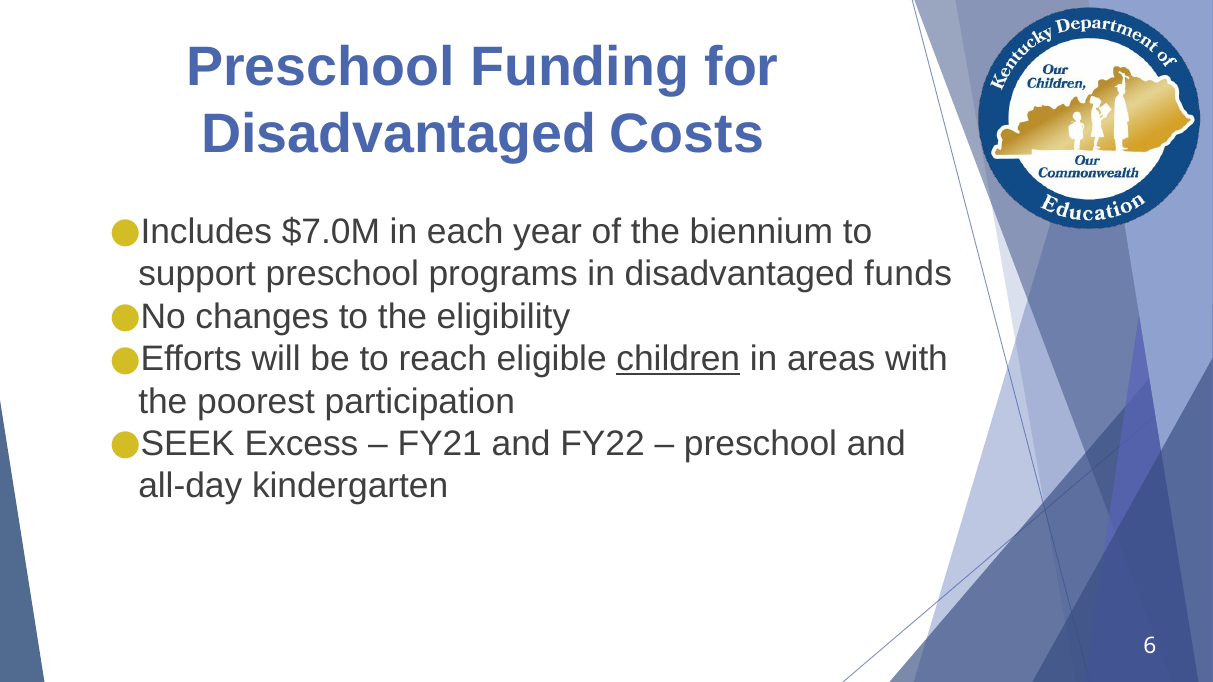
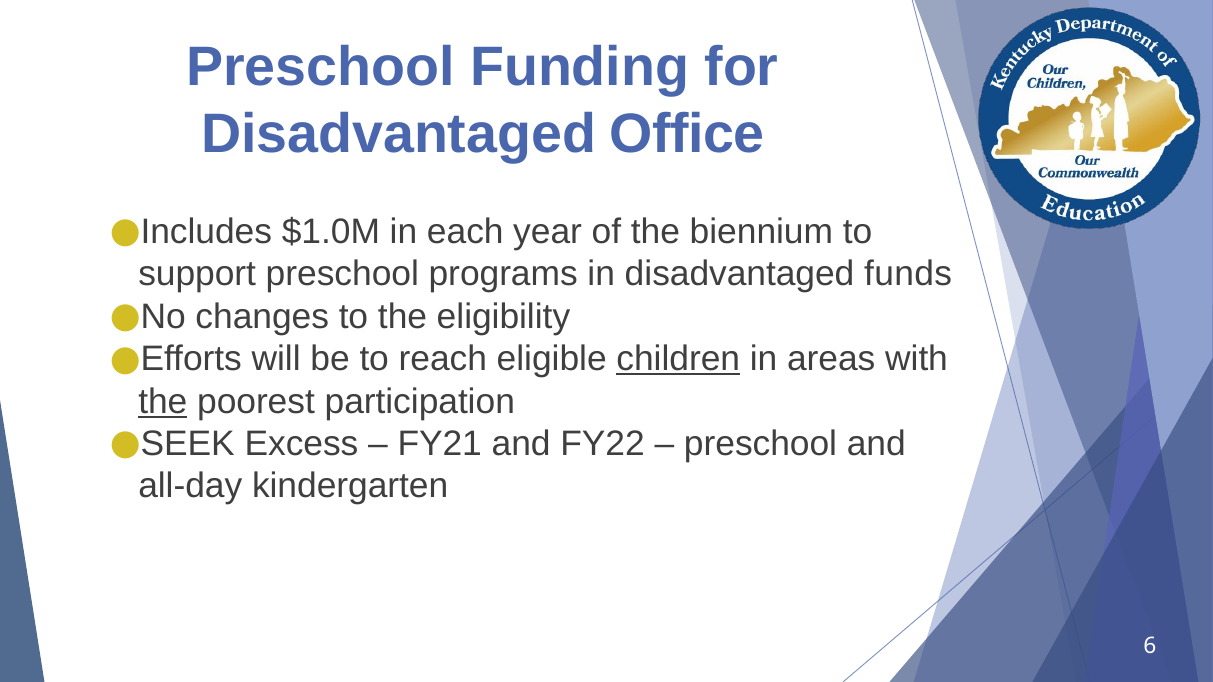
Costs: Costs -> Office
$7.0M: $7.0M -> $1.0M
the at (163, 402) underline: none -> present
